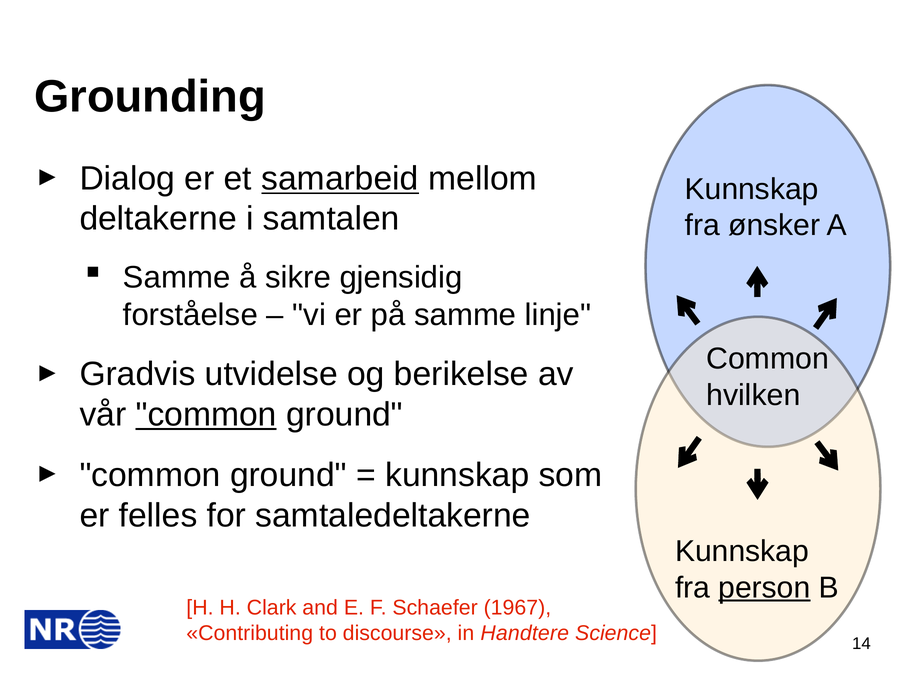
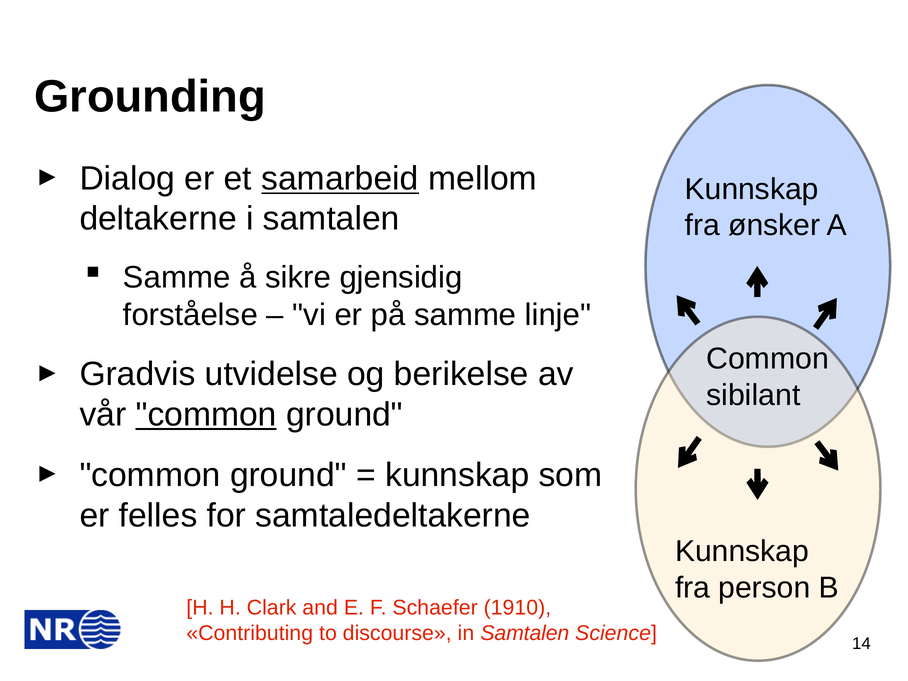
hvilken: hvilken -> sibilant
person underline: present -> none
1967: 1967 -> 1910
in Handtere: Handtere -> Samtalen
